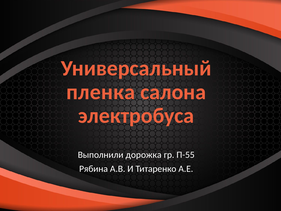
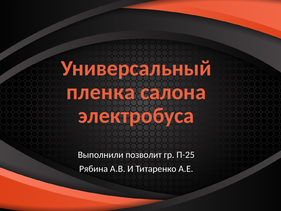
дорожка: дорожка -> позволит
П-55: П-55 -> П-25
